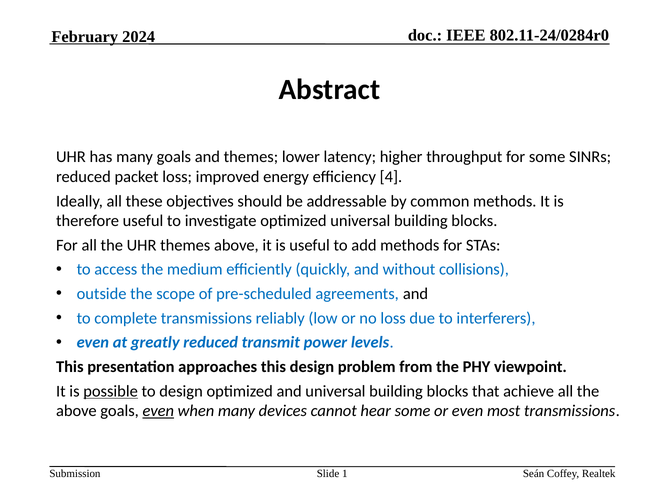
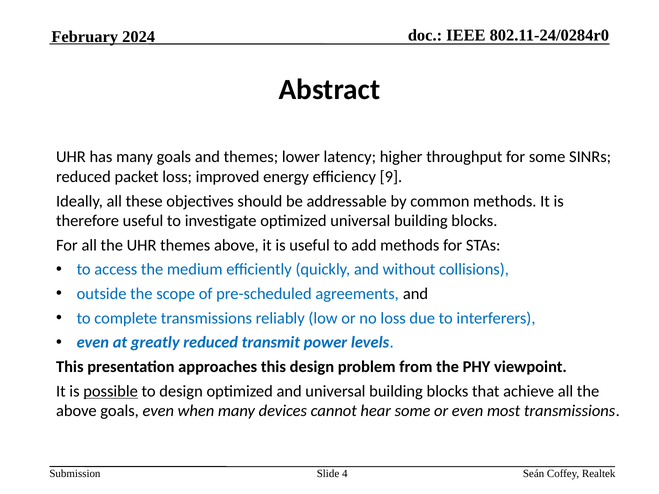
4: 4 -> 9
even at (158, 411) underline: present -> none
1: 1 -> 4
